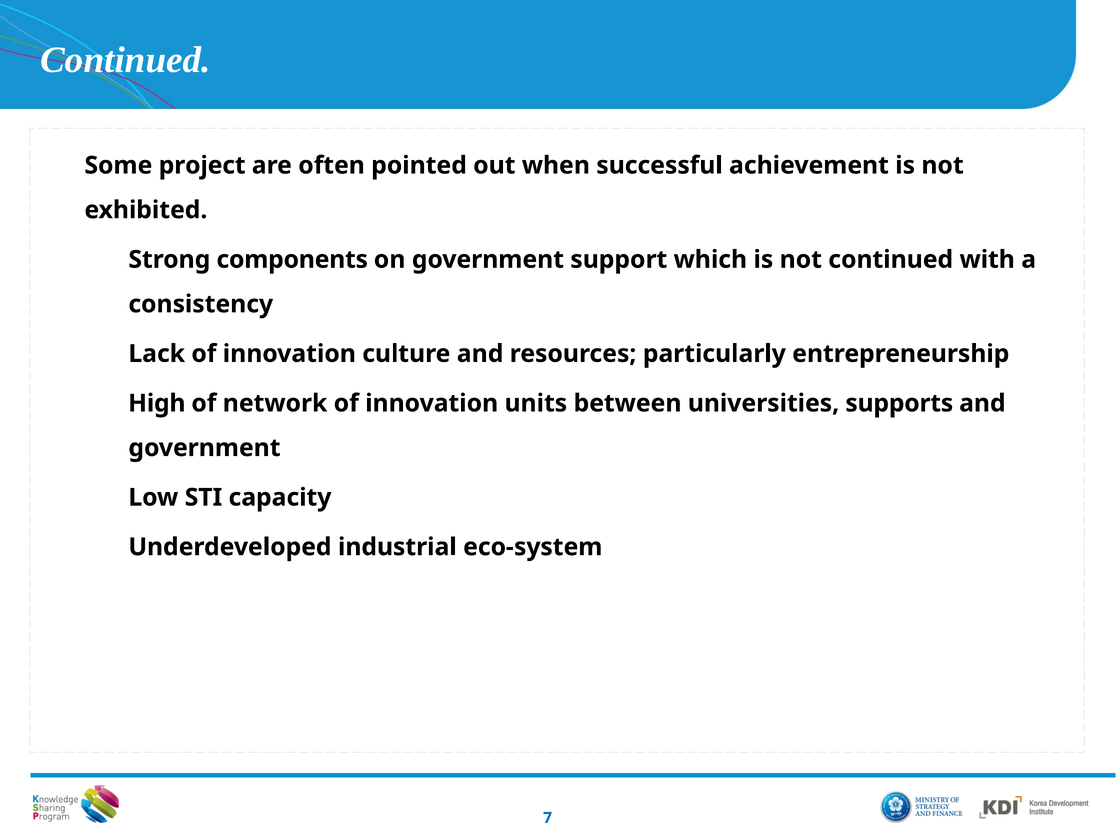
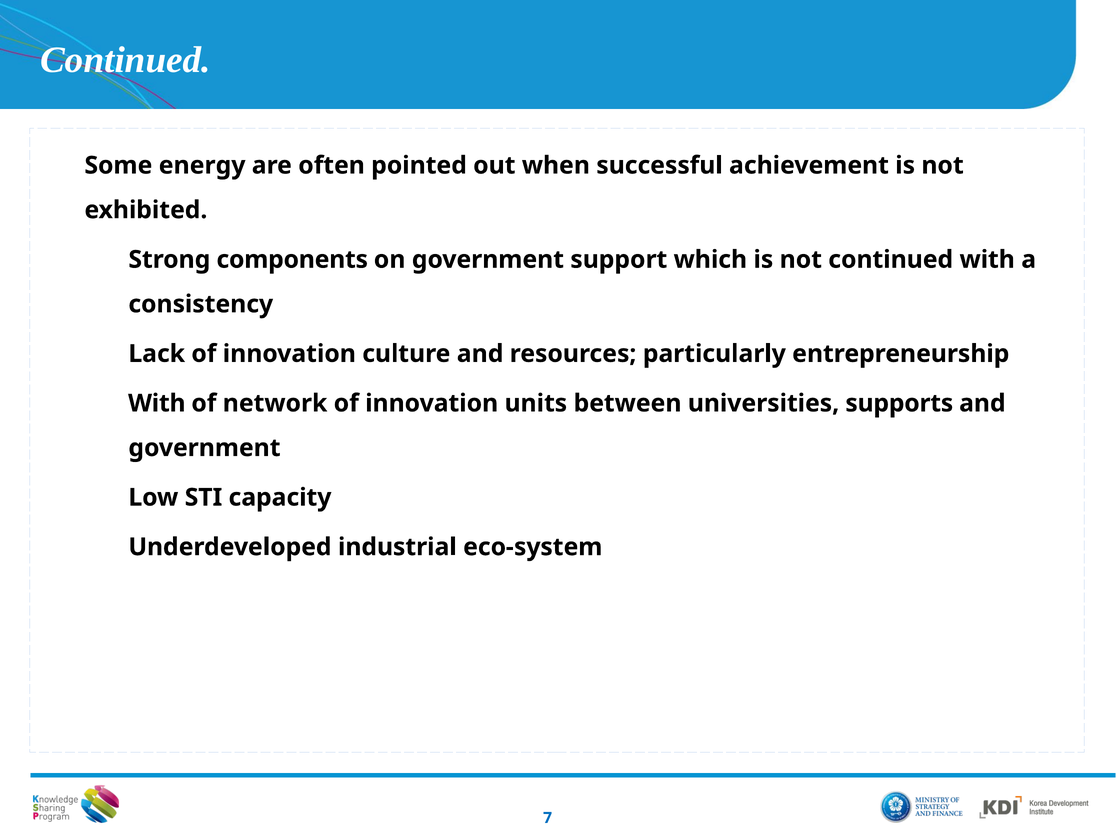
project: project -> energy
High at (157, 403): High -> With
